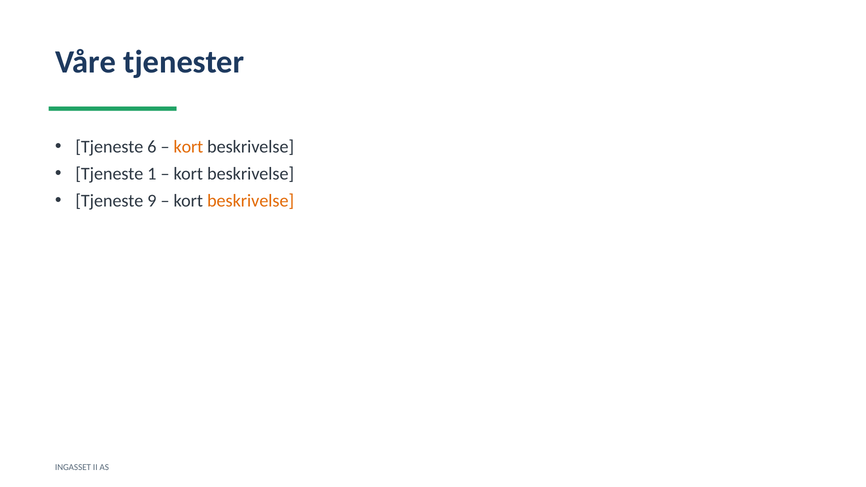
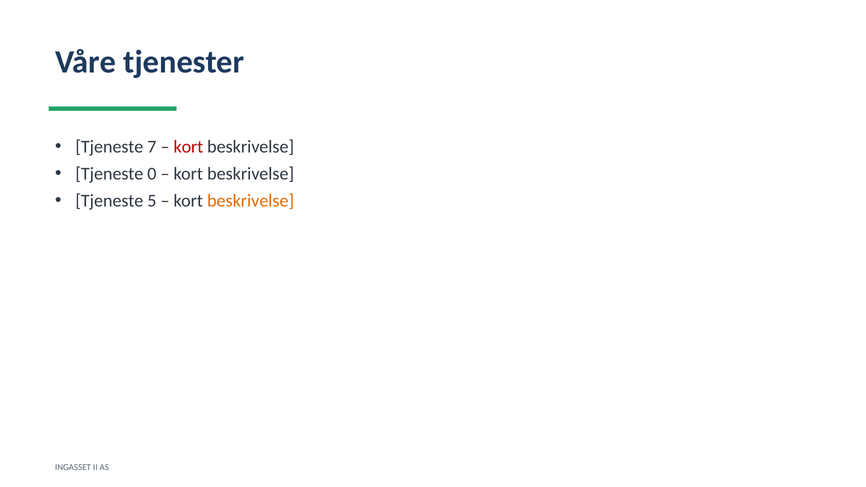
6: 6 -> 7
kort at (188, 147) colour: orange -> red
1: 1 -> 0
9: 9 -> 5
